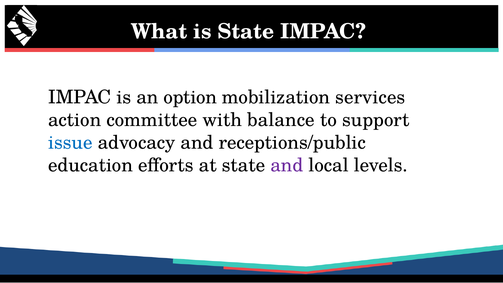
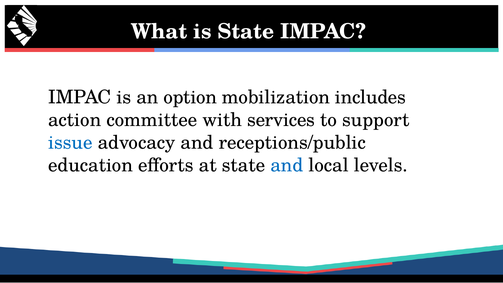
services: services -> includes
balance: balance -> services
and at (287, 165) colour: purple -> blue
